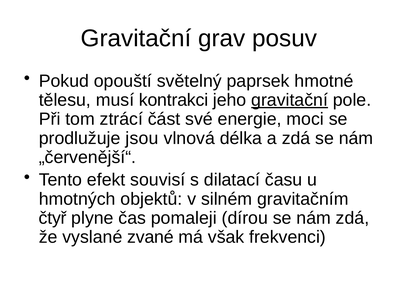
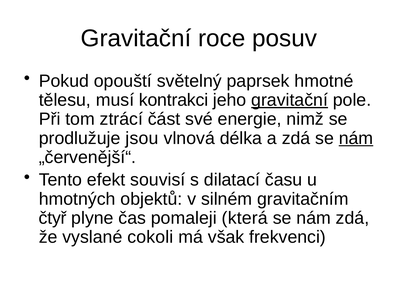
grav: grav -> roce
moci: moci -> nimž
nám at (356, 138) underline: none -> present
dírou: dírou -> která
zvané: zvané -> cokoli
